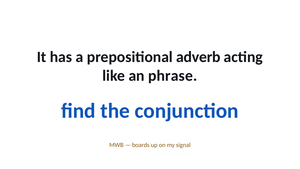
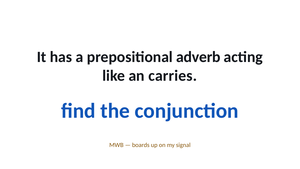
phrase: phrase -> carries
